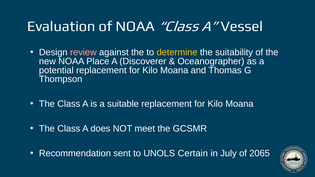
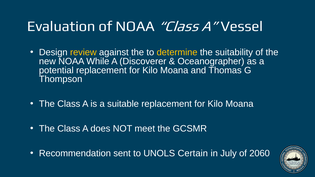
review colour: pink -> yellow
Place: Place -> While
2065: 2065 -> 2060
